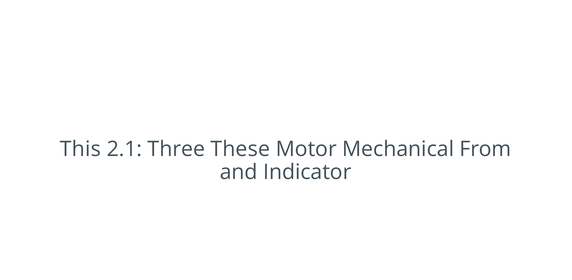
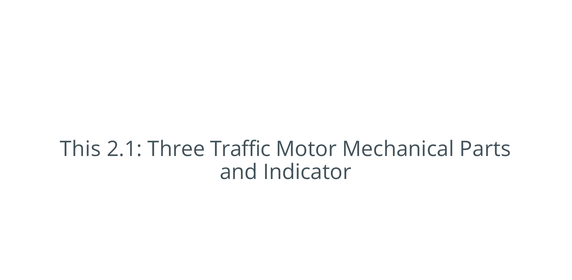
These: These -> Traffic
From: From -> Parts
